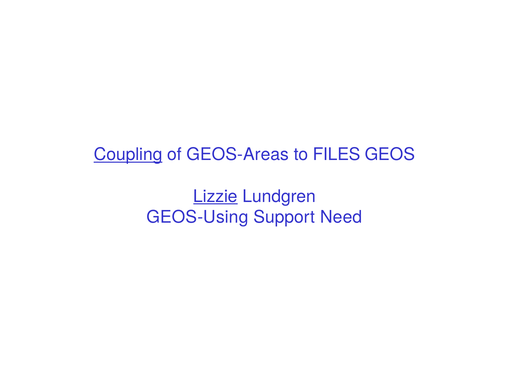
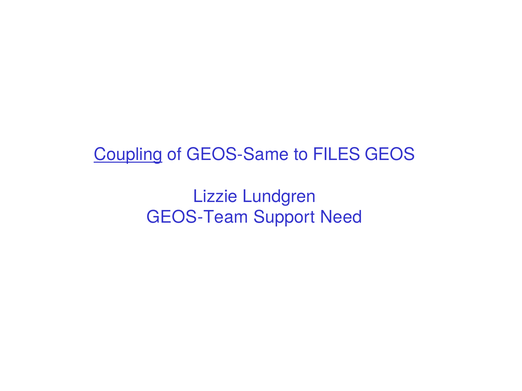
GEOS-Areas: GEOS-Areas -> GEOS-Same
Lizzie underline: present -> none
GEOS-Using: GEOS-Using -> GEOS-Team
